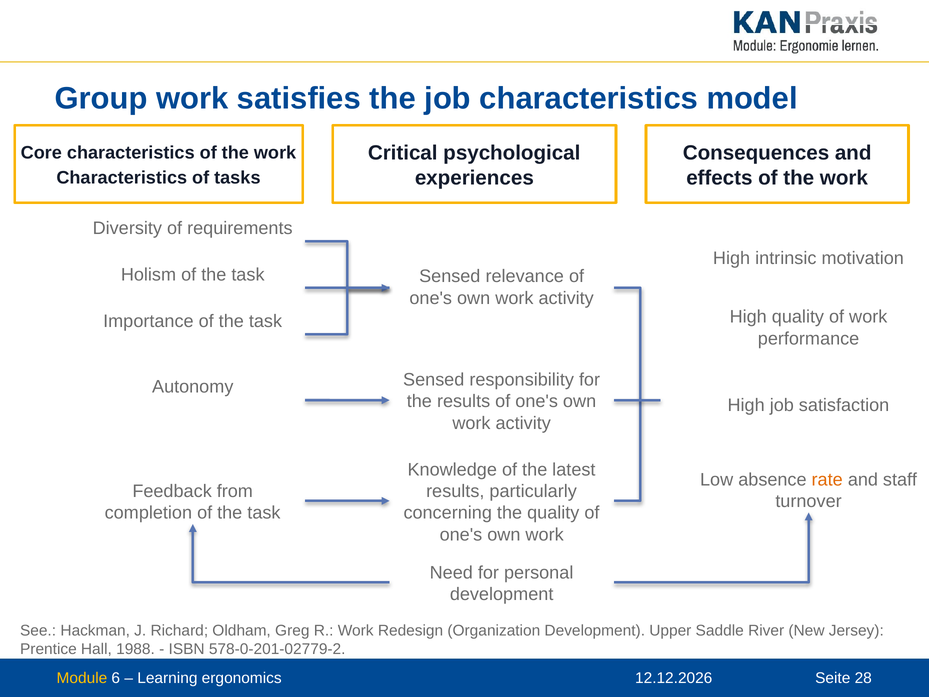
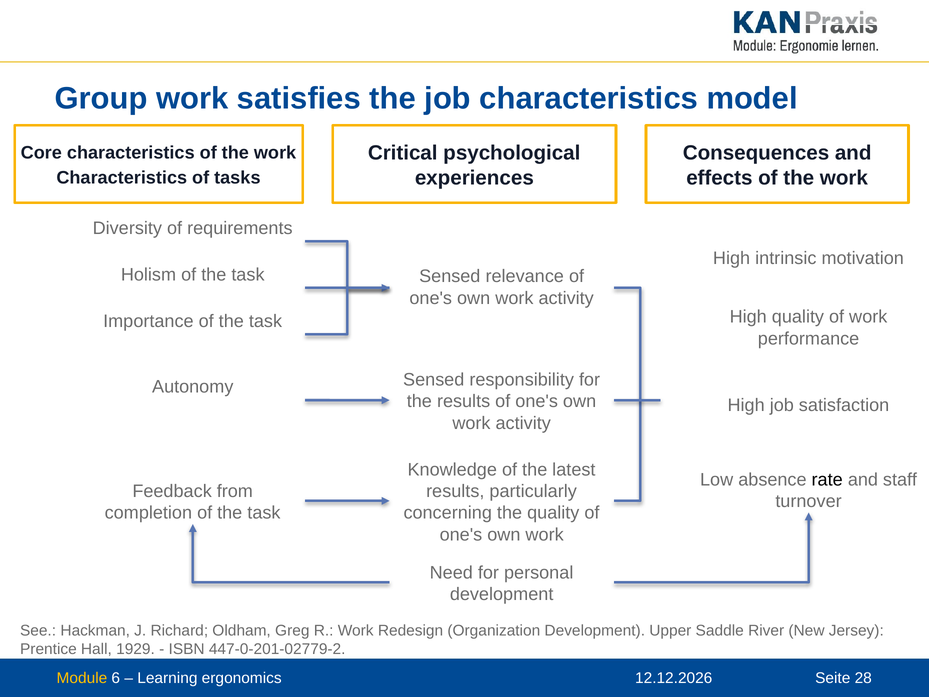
rate colour: orange -> black
1988: 1988 -> 1929
578-0-201-02779-2: 578-0-201-02779-2 -> 447-0-201-02779-2
